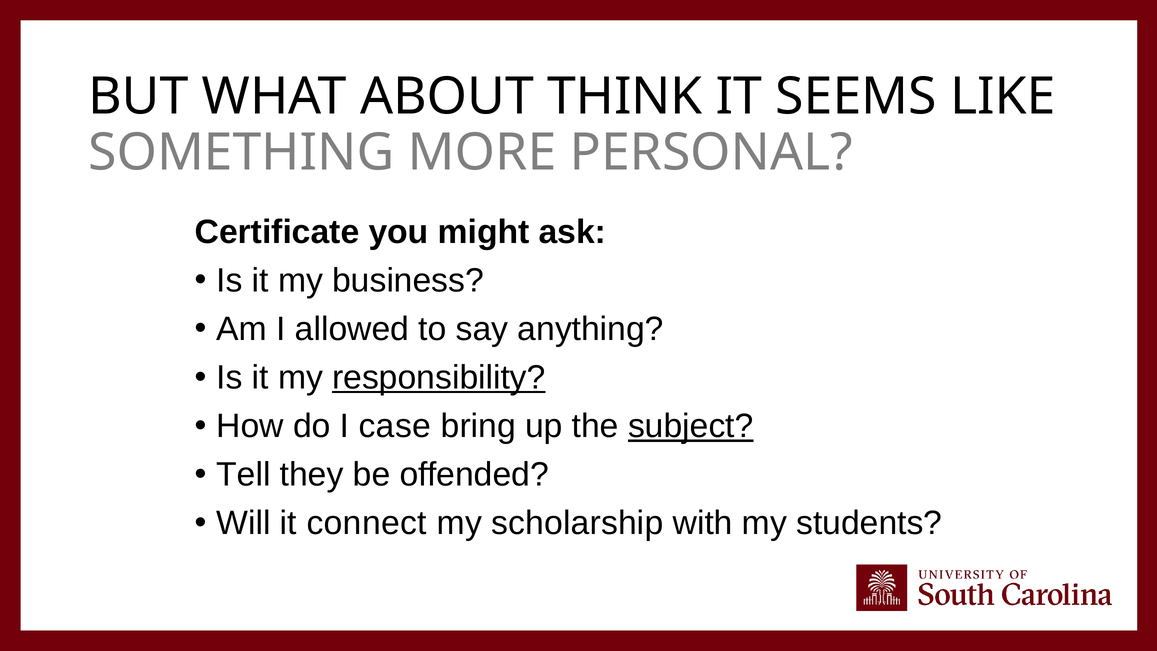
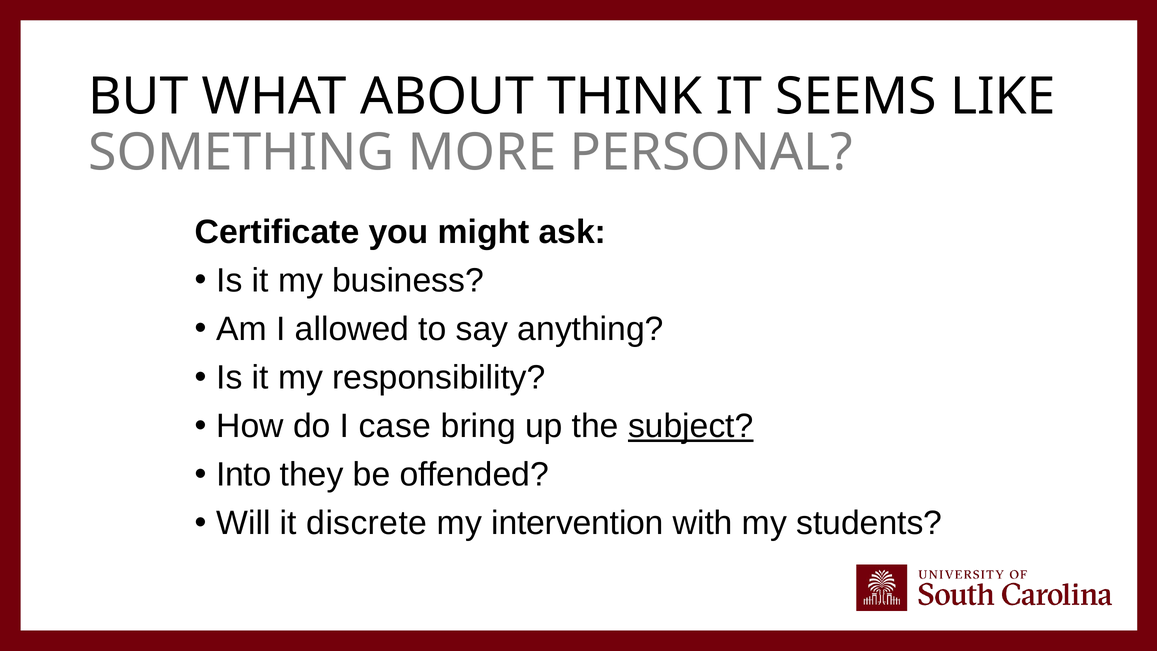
responsibility underline: present -> none
Tell: Tell -> Into
connect: connect -> discrete
scholarship: scholarship -> intervention
